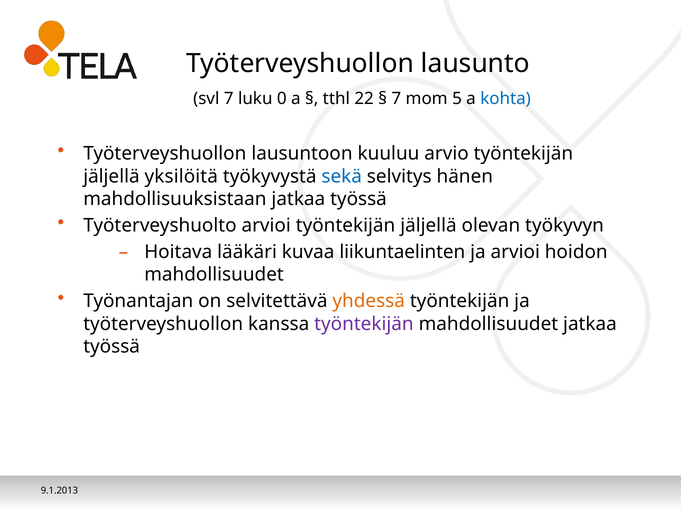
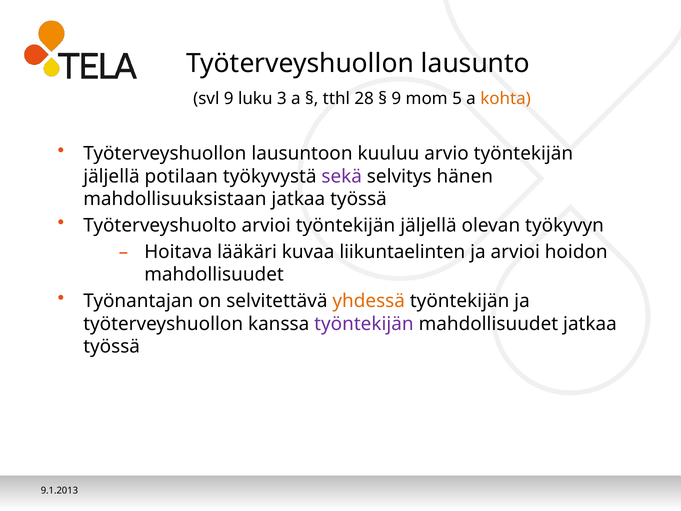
svl 7: 7 -> 9
0: 0 -> 3
22: 22 -> 28
7 at (396, 98): 7 -> 9
kohta colour: blue -> orange
yksilöitä: yksilöitä -> potilaan
sekä colour: blue -> purple
